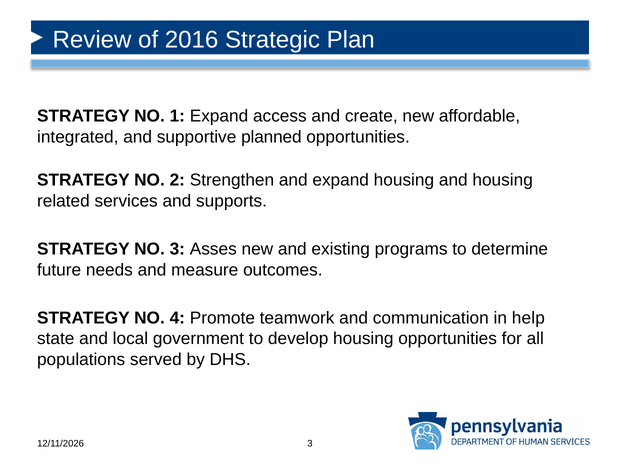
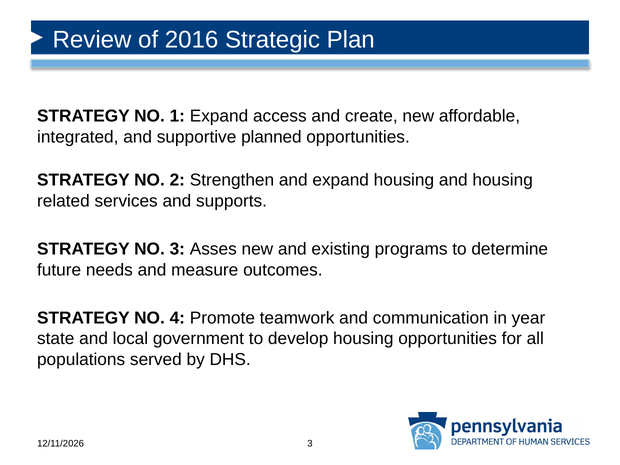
help: help -> year
